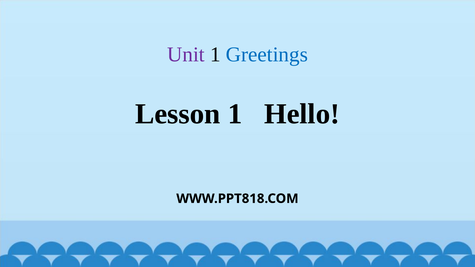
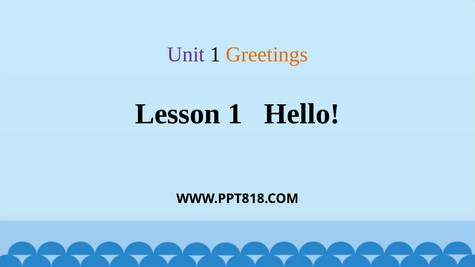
Greetings colour: blue -> orange
